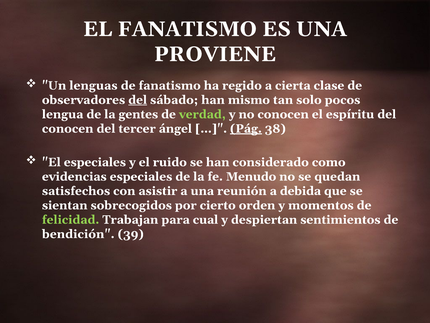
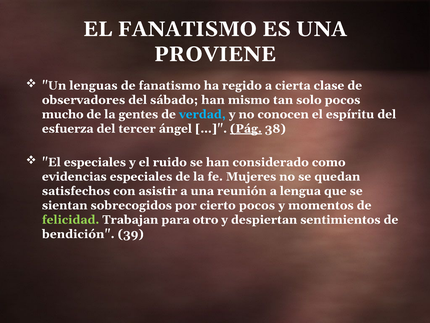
del at (138, 100) underline: present -> none
lengua: lengua -> mucho
verdad colour: light green -> light blue
conocen at (68, 128): conocen -> esfuerza
Menudo: Menudo -> Mujeres
debida: debida -> lengua
cierto orden: orden -> pocos
cual: cual -> otro
